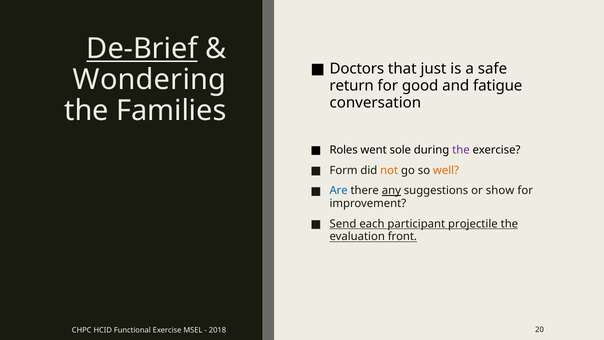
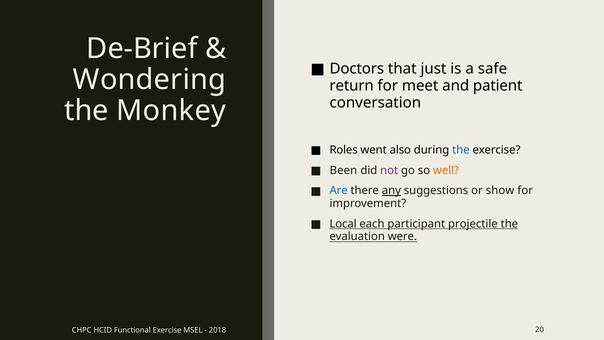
De-Brief underline: present -> none
good: good -> meet
fatigue: fatigue -> patient
Families: Families -> Monkey
sole: sole -> also
the at (461, 150) colour: purple -> blue
Form: Form -> Been
not colour: orange -> purple
Send: Send -> Local
front: front -> were
